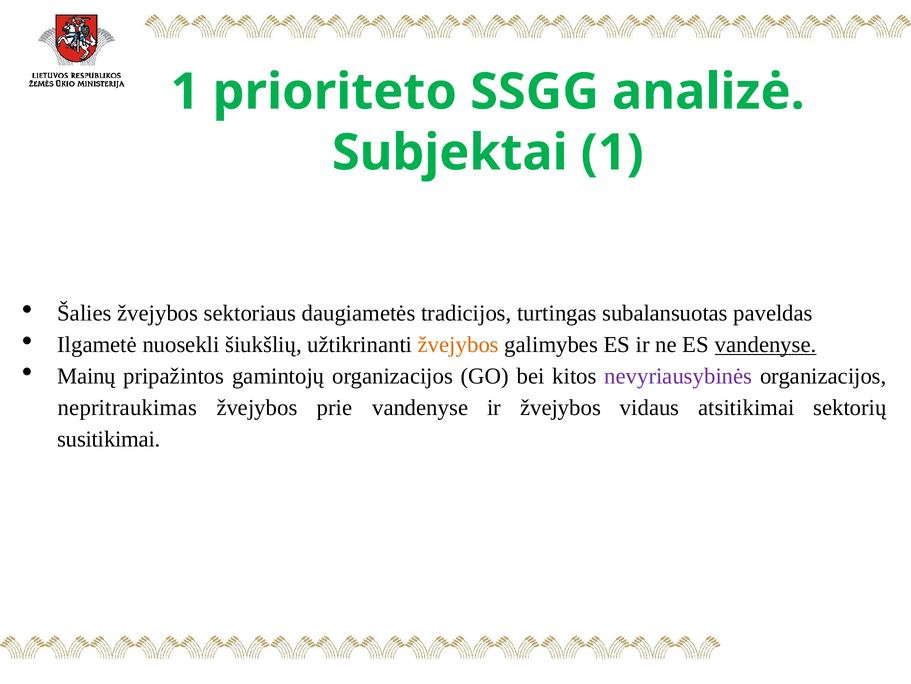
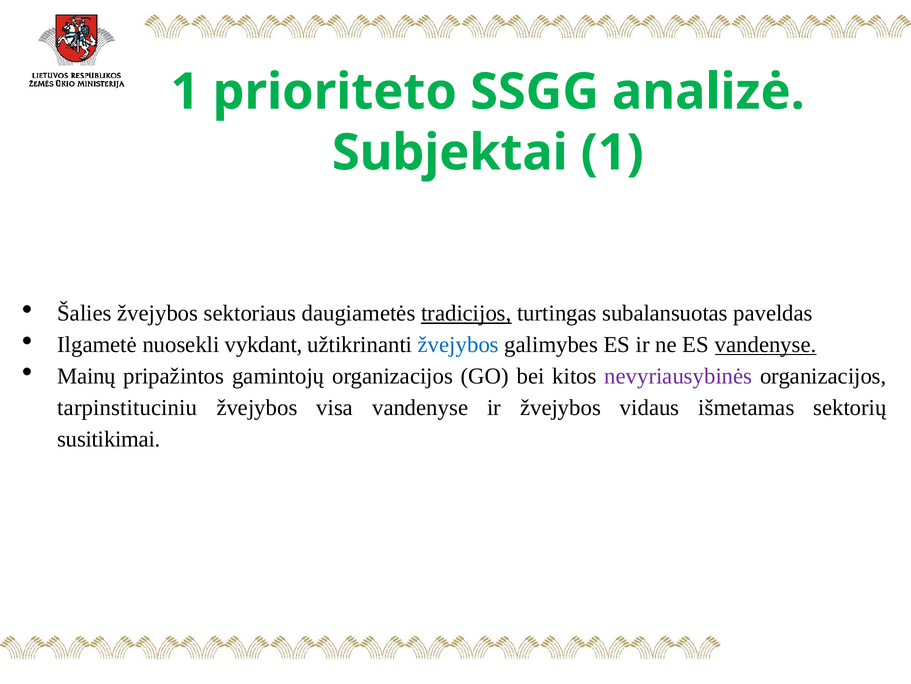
tradicijos underline: none -> present
šiukšlių: šiukšlių -> vykdant
žvejybos at (458, 344) colour: orange -> blue
nepritraukimas: nepritraukimas -> tarpinstituciniu
prie: prie -> visa
atsitikimai: atsitikimai -> išmetamas
